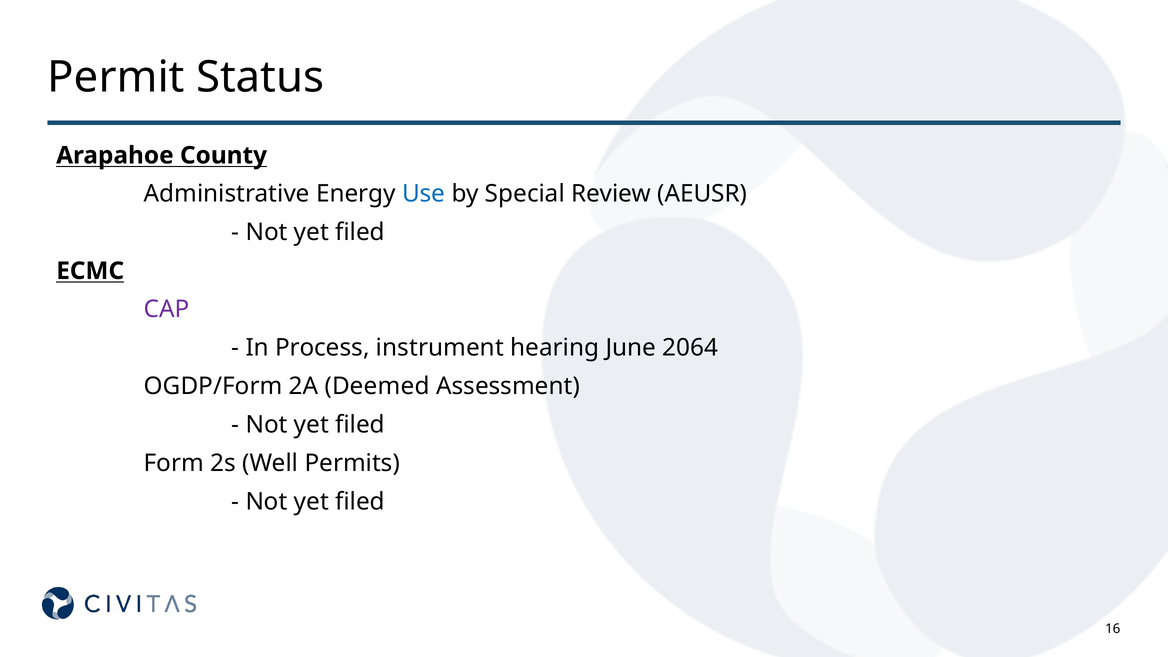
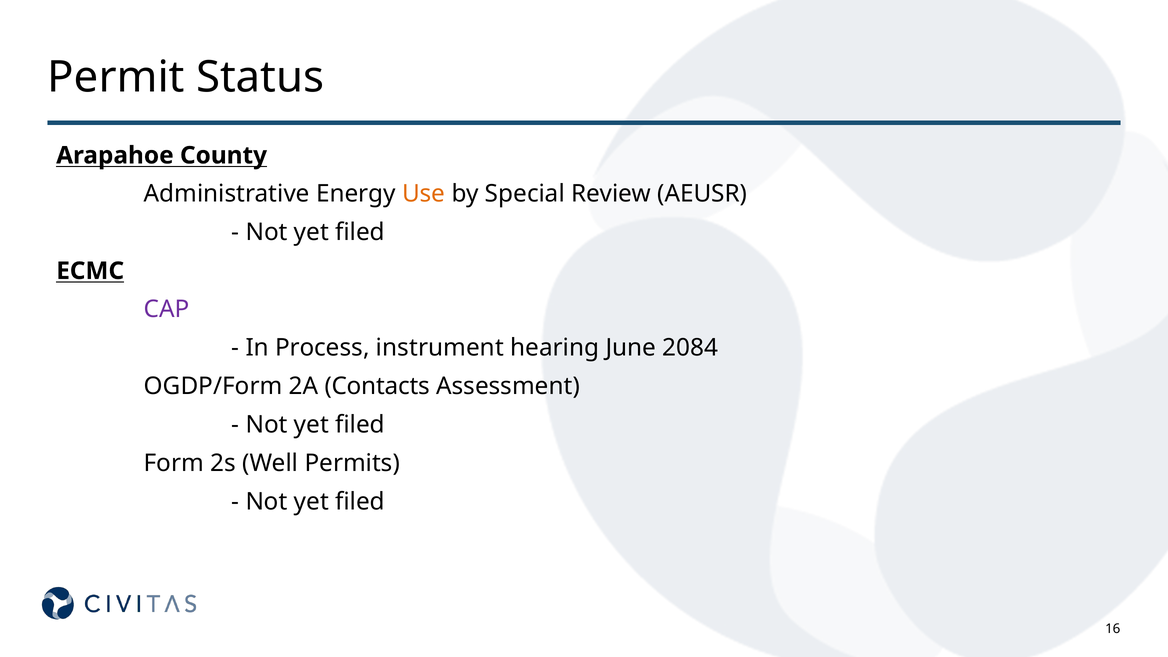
Use colour: blue -> orange
2064: 2064 -> 2084
Deemed: Deemed -> Contacts
